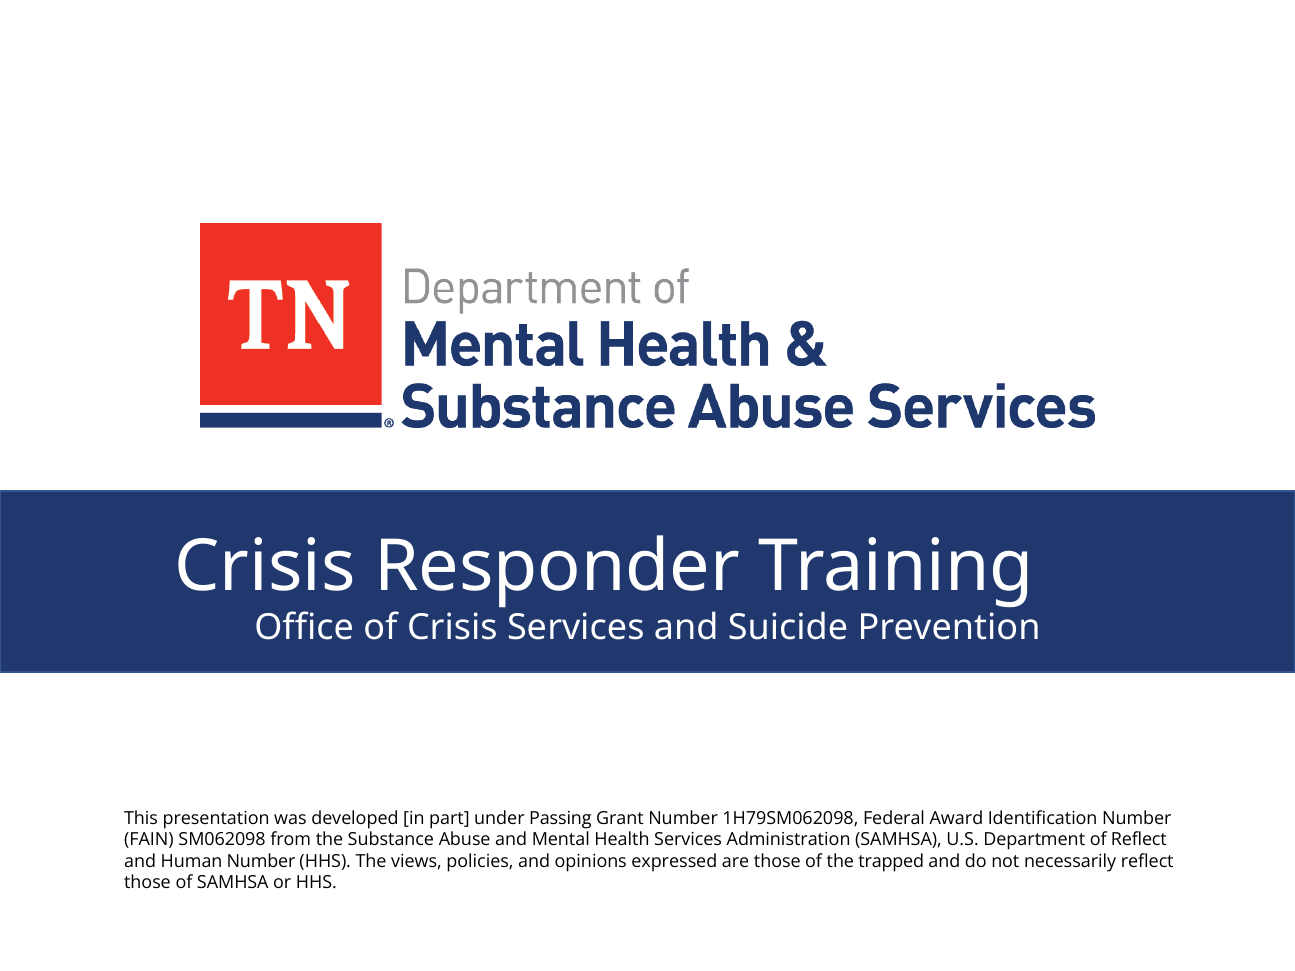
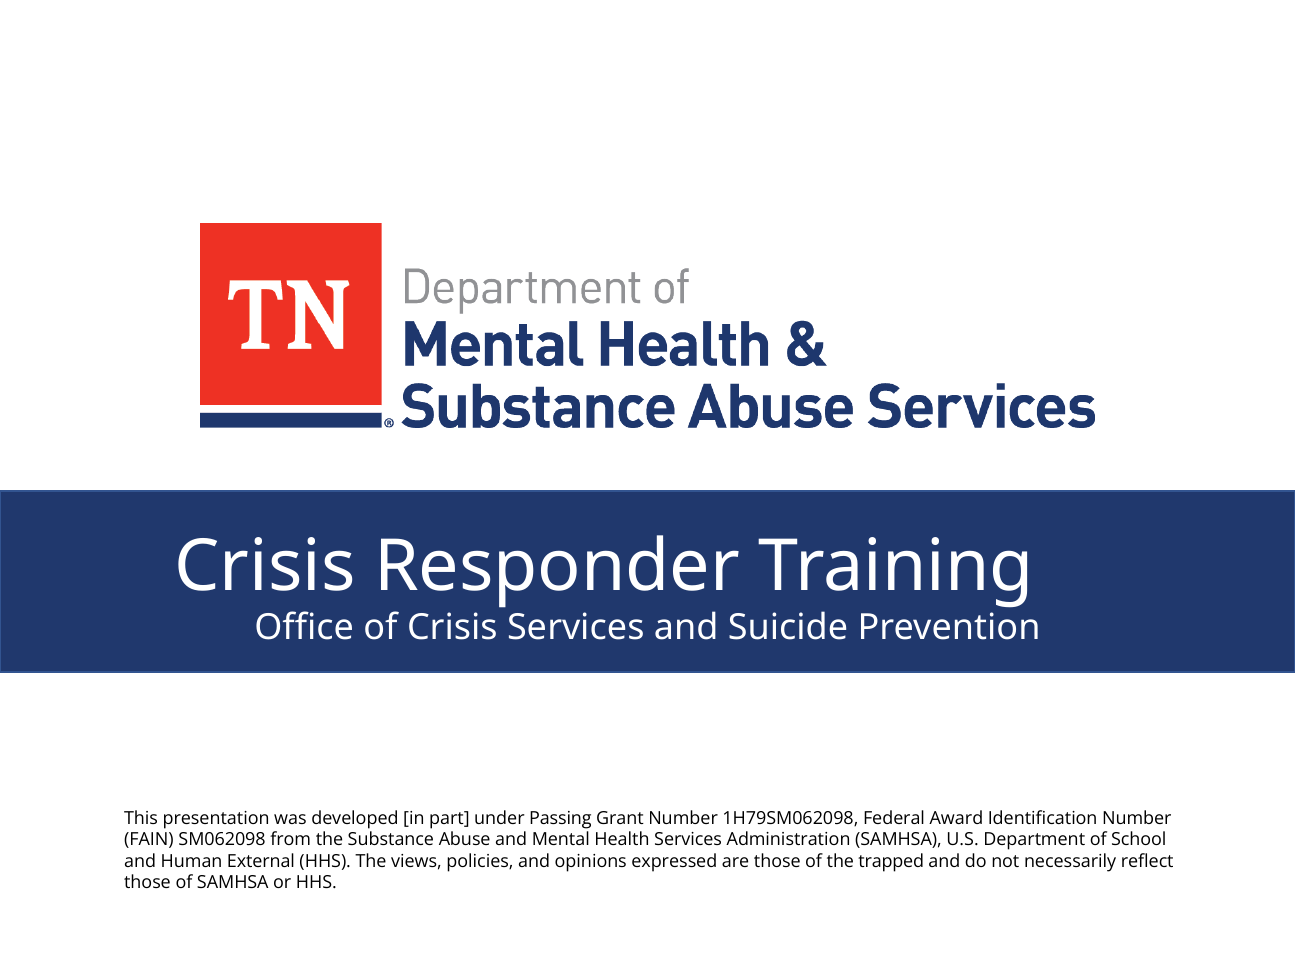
of Reflect: Reflect -> School
Human Number: Number -> External
